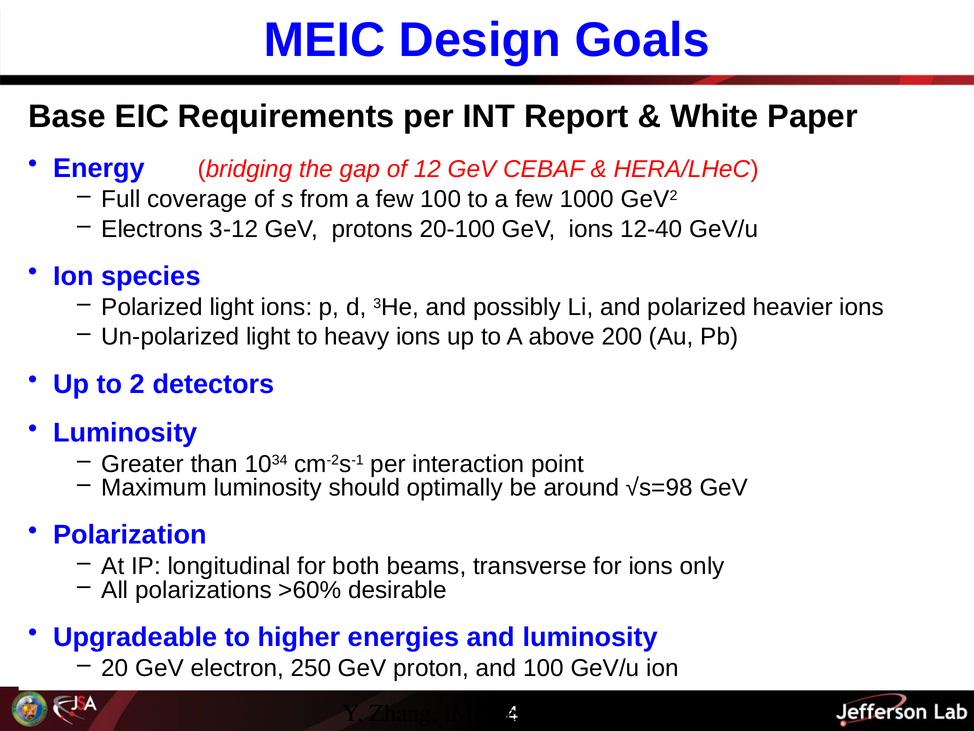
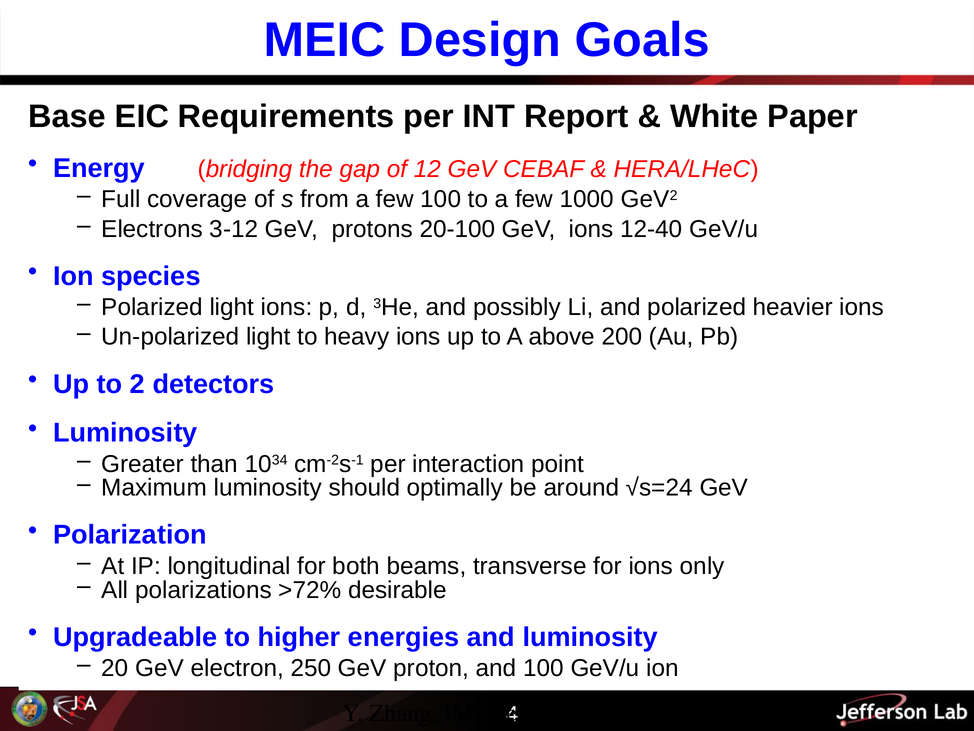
√s=98: √s=98 -> √s=24
>60%: >60% -> >72%
